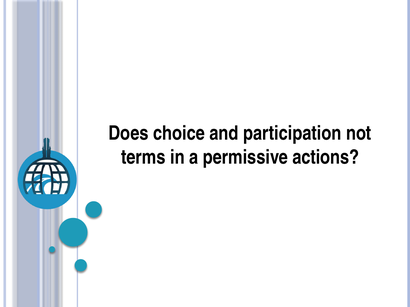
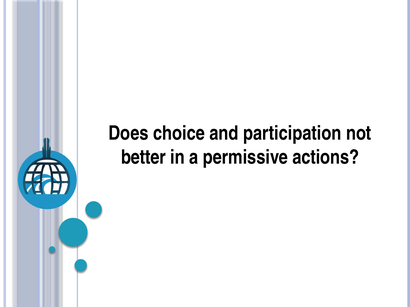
terms: terms -> better
